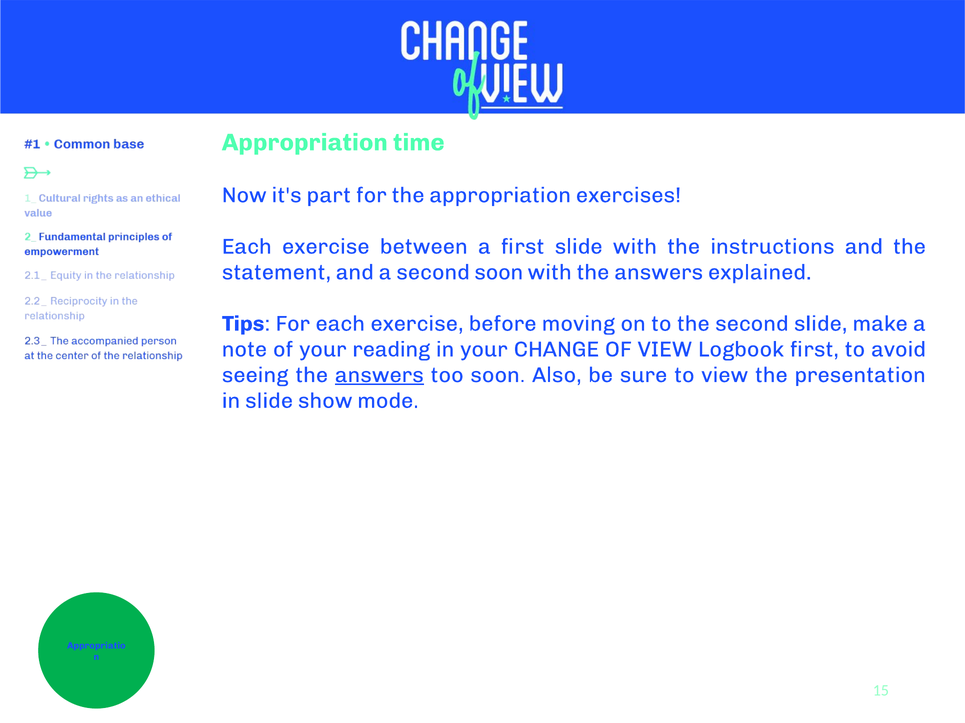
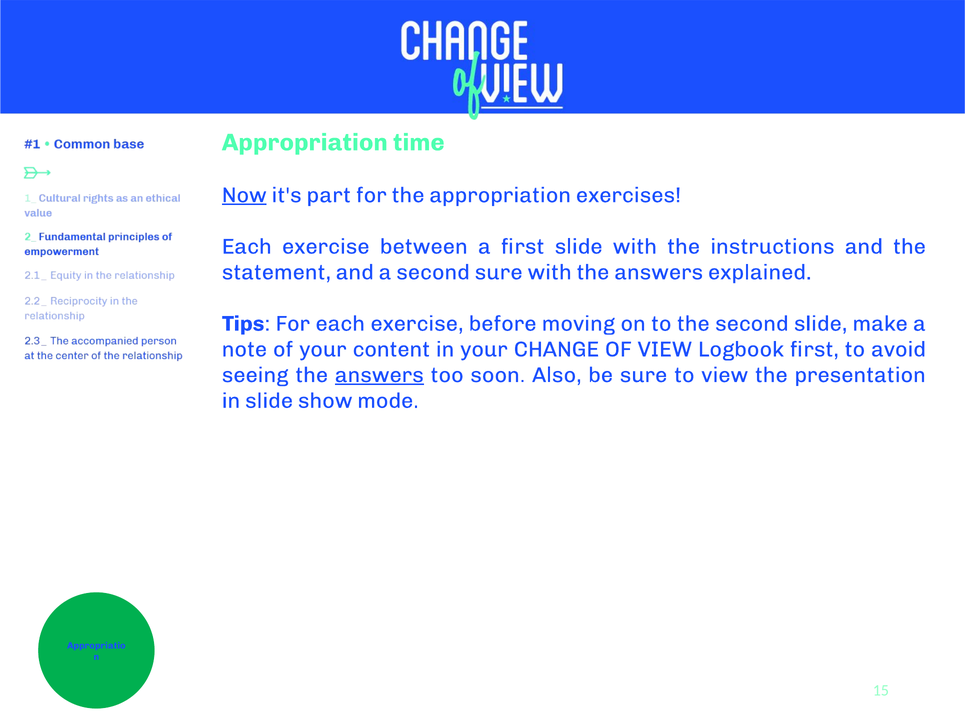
Now underline: none -> present
second soon: soon -> sure
reading: reading -> content
